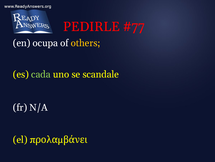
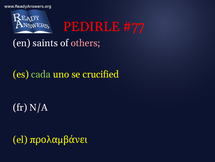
ocupa: ocupa -> saints
others colour: yellow -> pink
scandale: scandale -> crucified
